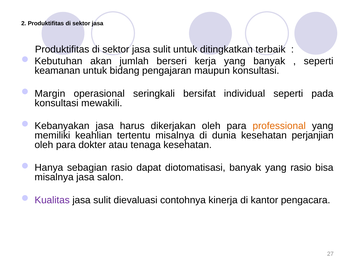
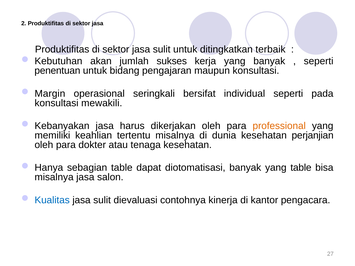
berseri: berseri -> sukses
keamanan: keamanan -> penentuan
sebagian rasio: rasio -> table
yang rasio: rasio -> table
Kualitas colour: purple -> blue
